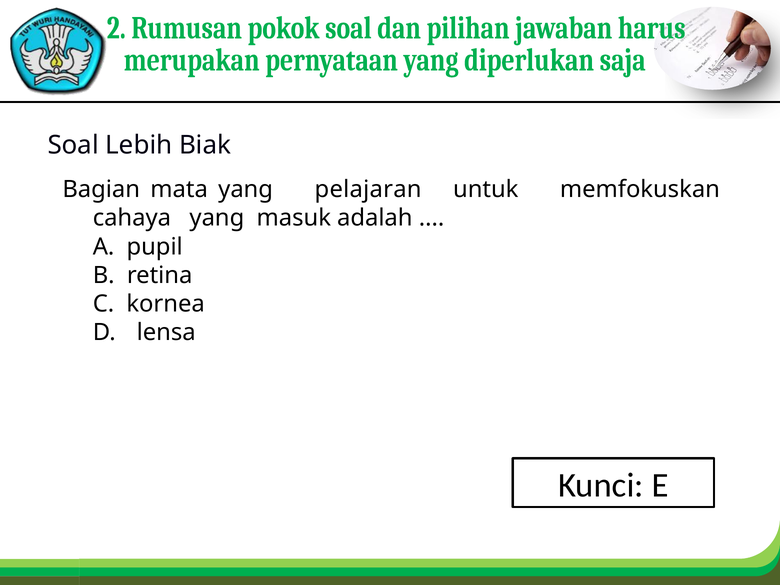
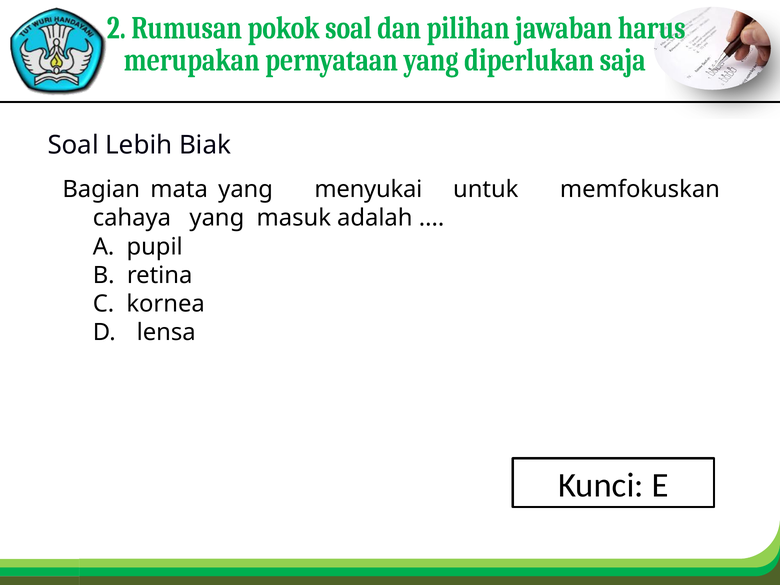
pelajaran: pelajaran -> menyukai
